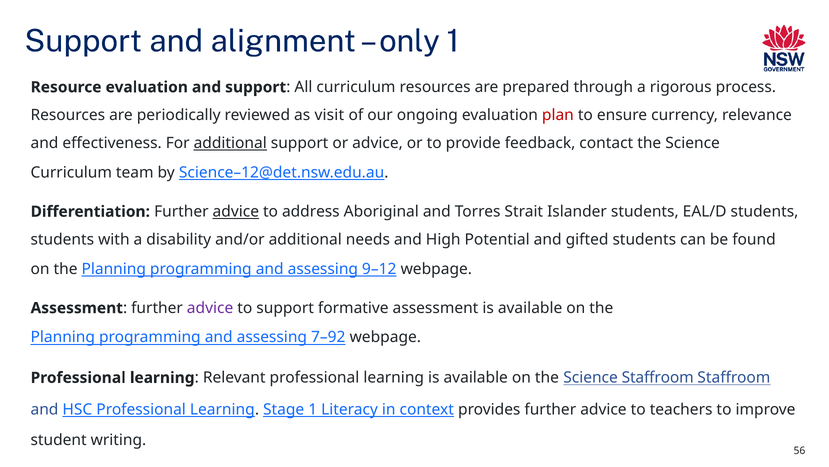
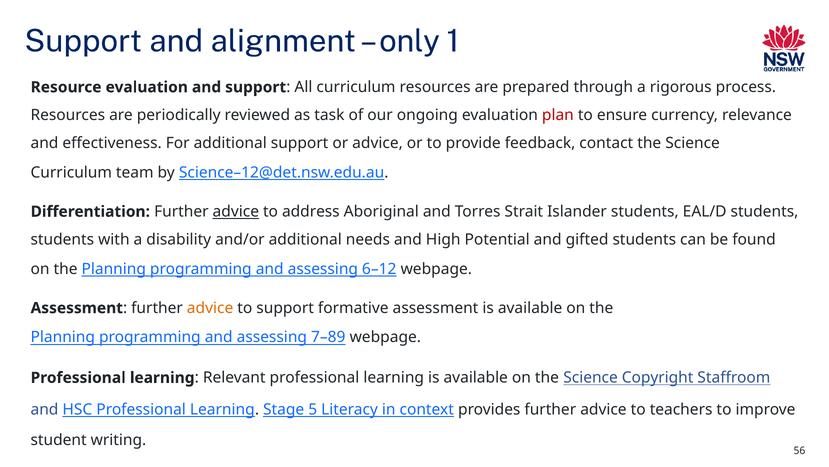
visit: visit -> task
additional at (230, 143) underline: present -> none
9–12: 9–12 -> 6–12
advice at (210, 308) colour: purple -> orange
7–92: 7–92 -> 7–89
Science Staffroom: Staffroom -> Copyright
Stage 1: 1 -> 5
